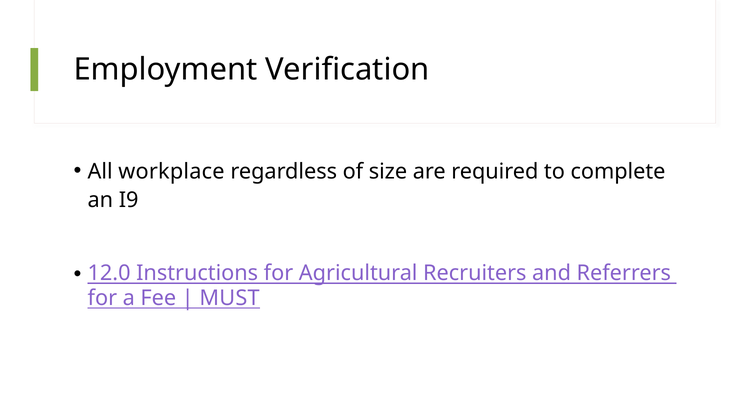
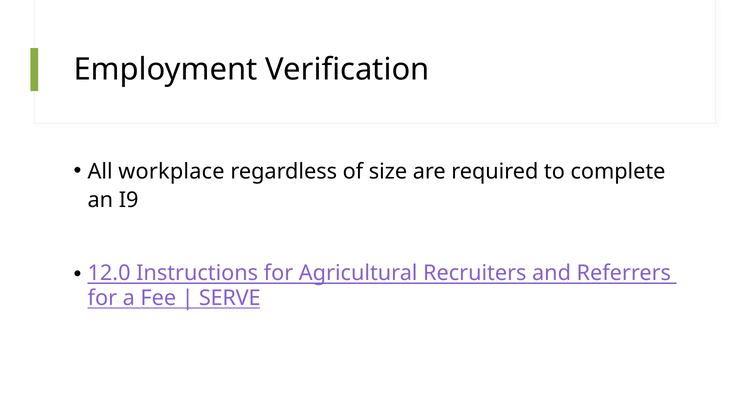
MUST: MUST -> SERVE
